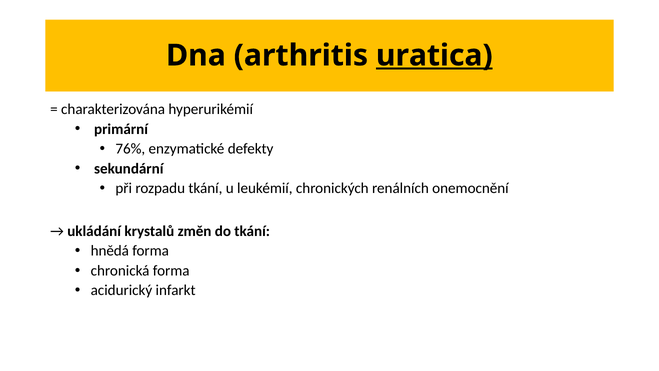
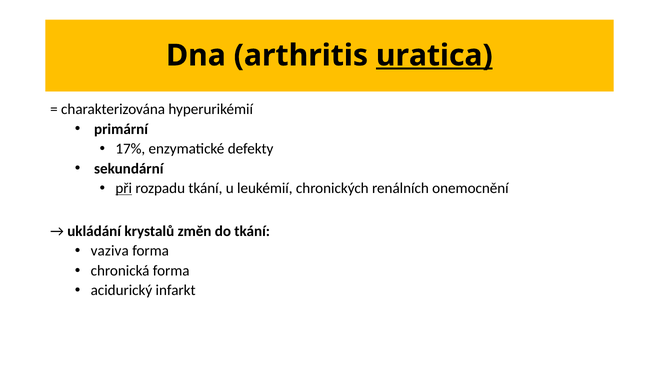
76%: 76% -> 17%
při underline: none -> present
hnědá: hnědá -> vaziva
